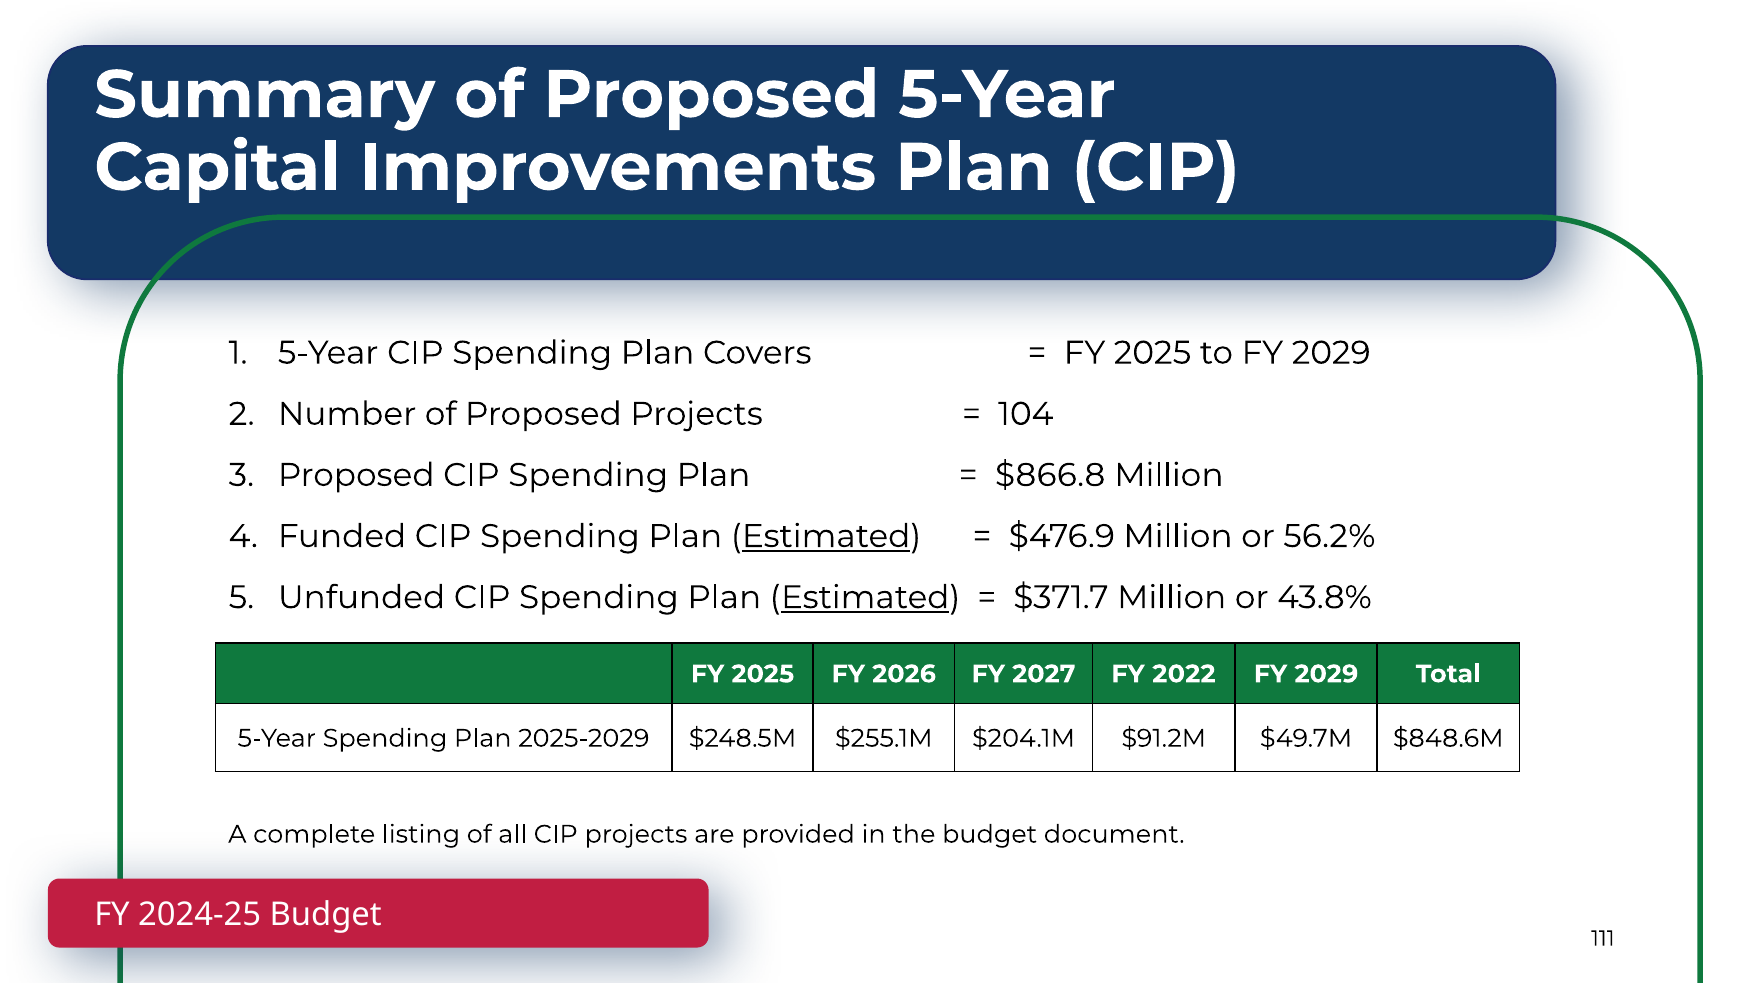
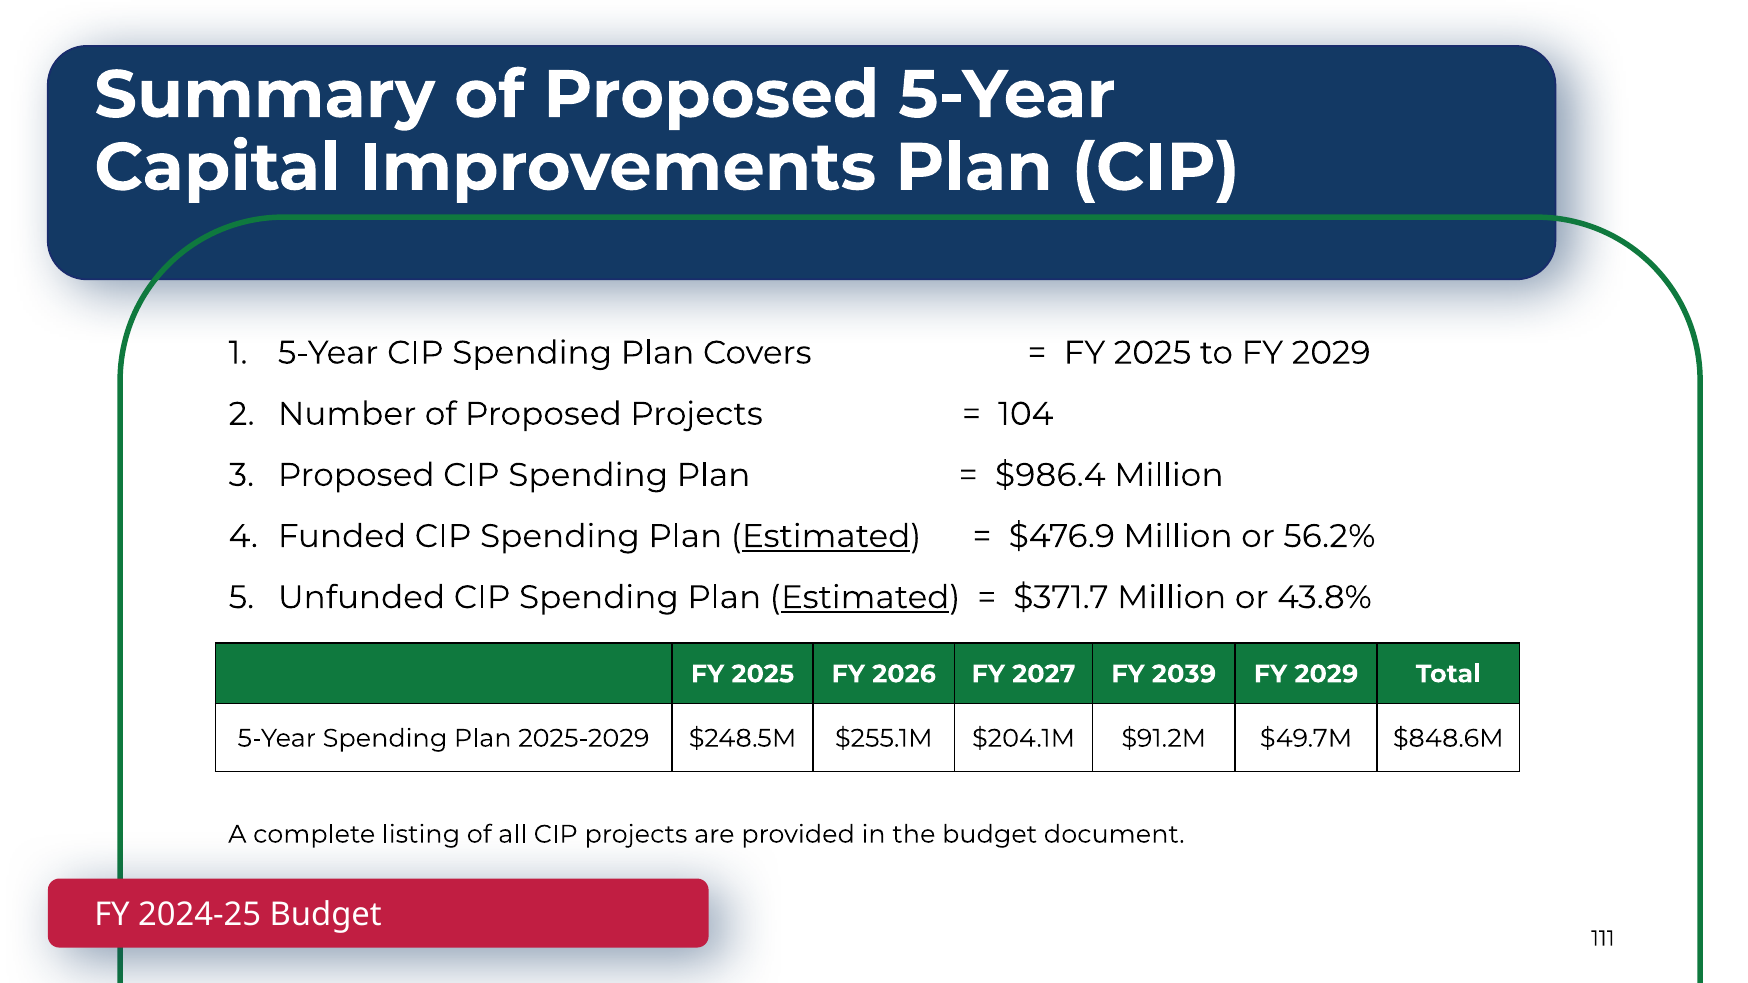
$866.8: $866.8 -> $986.4
2022: 2022 -> 2039
